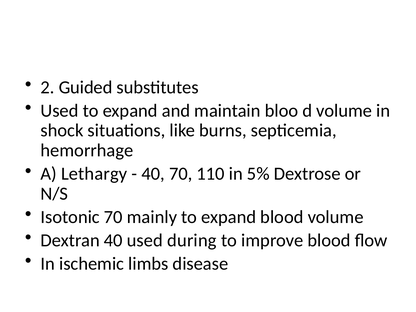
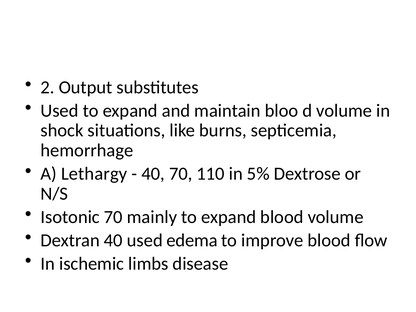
Guided: Guided -> Output
during: during -> edema
